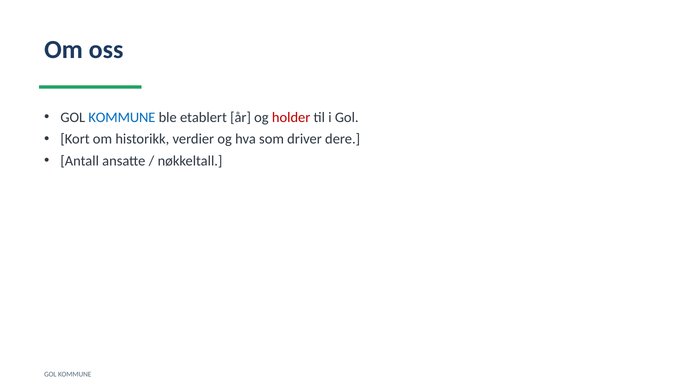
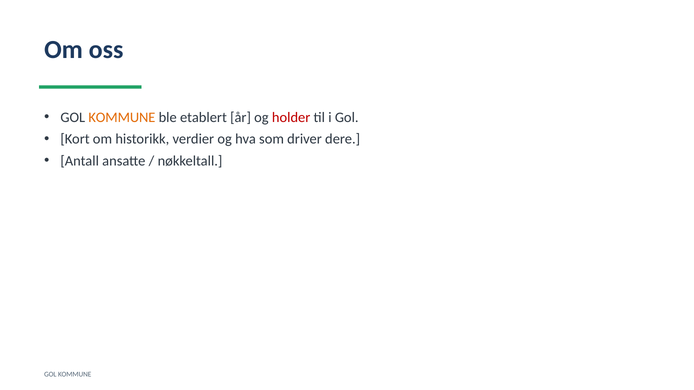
KOMMUNE at (122, 118) colour: blue -> orange
